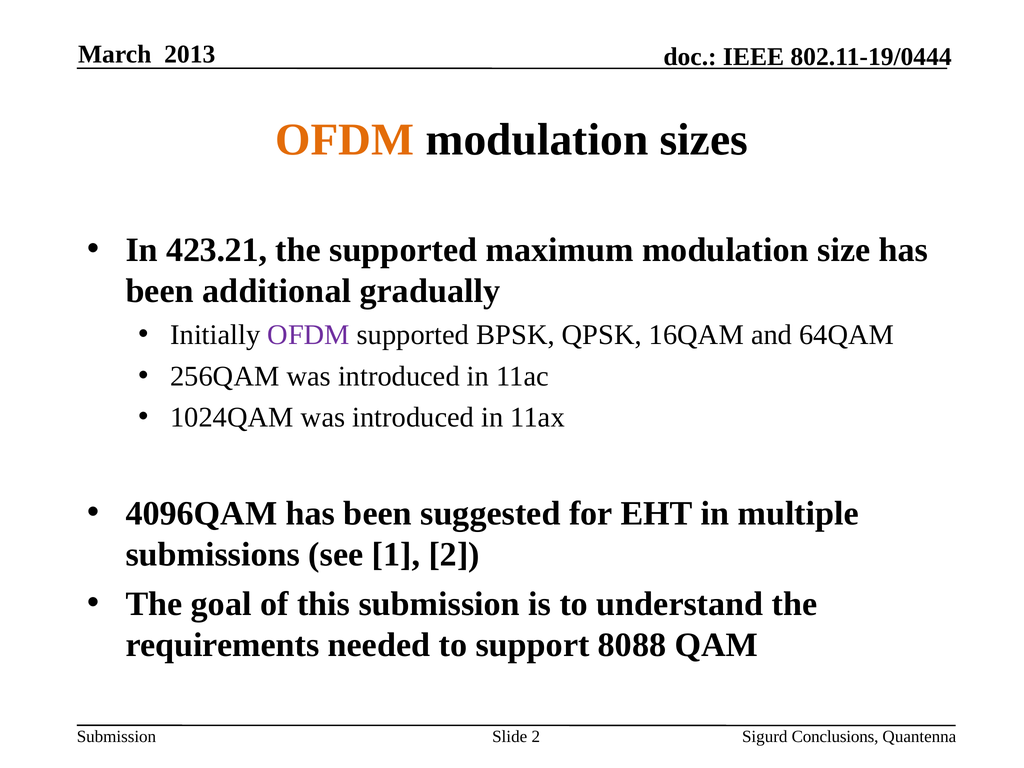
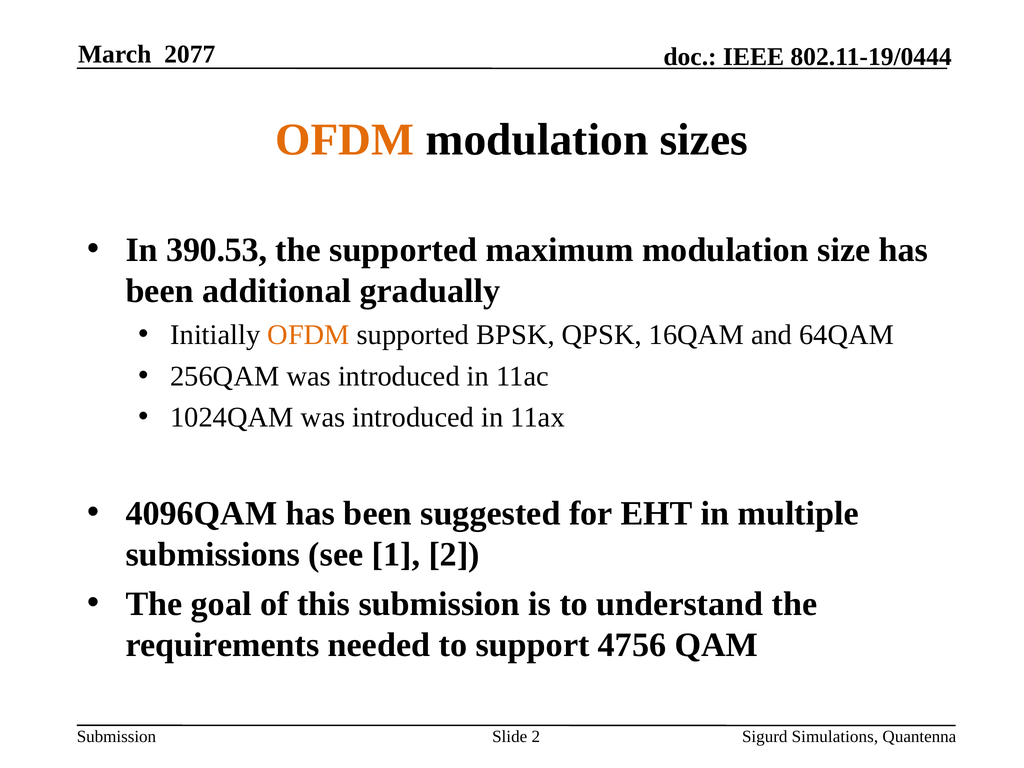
2013: 2013 -> 2077
423.21: 423.21 -> 390.53
OFDM at (309, 335) colour: purple -> orange
8088: 8088 -> 4756
Conclusions: Conclusions -> Simulations
